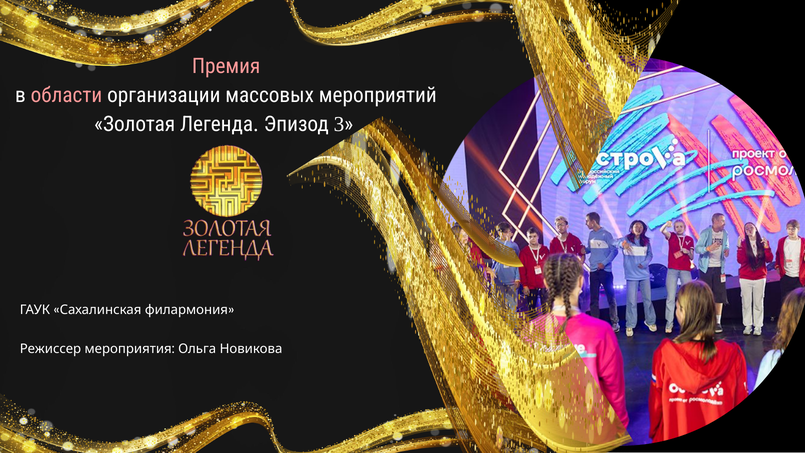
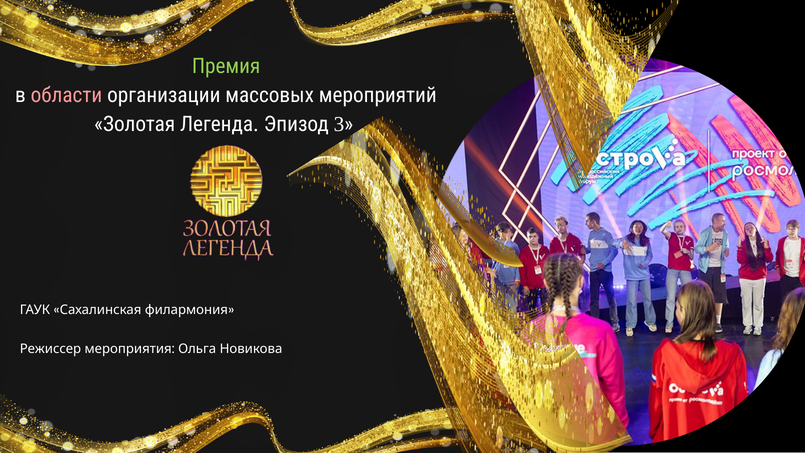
Премия colour: pink -> light green
